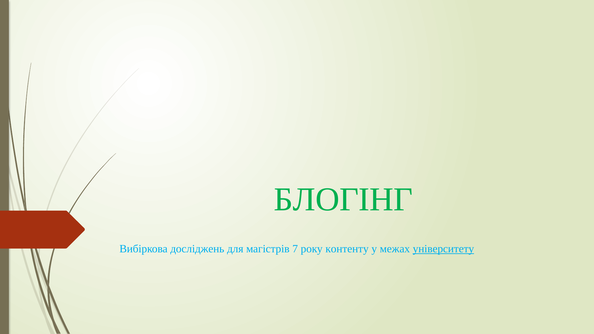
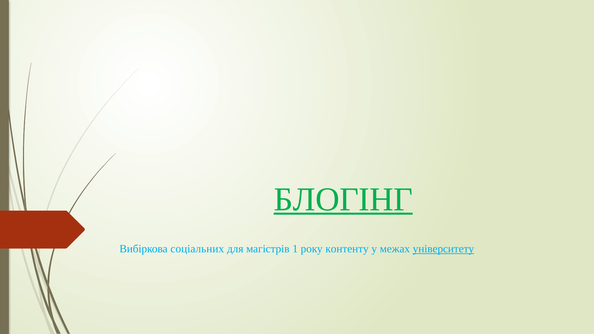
БЛОГІНГ underline: none -> present
досліджень: досліджень -> соціальних
7: 7 -> 1
